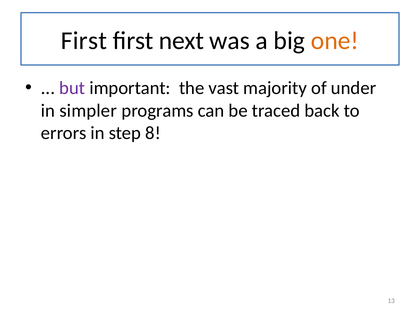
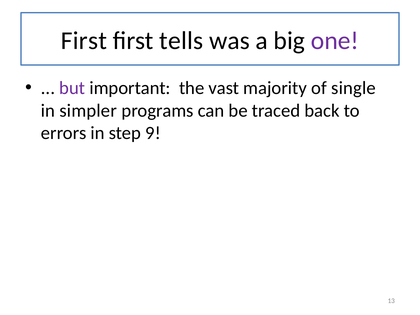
next: next -> tells
one colour: orange -> purple
under: under -> single
8: 8 -> 9
